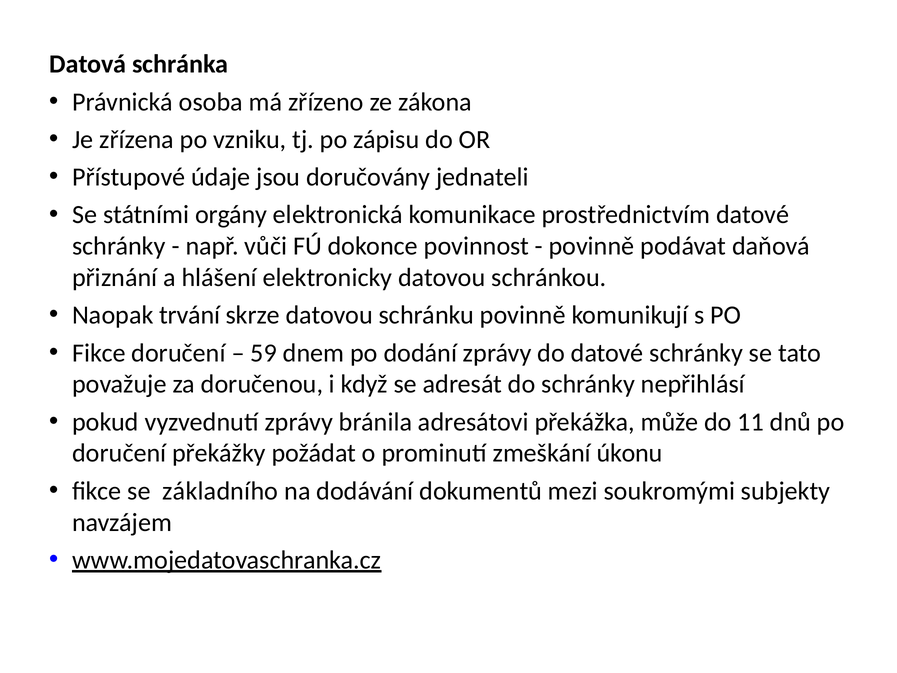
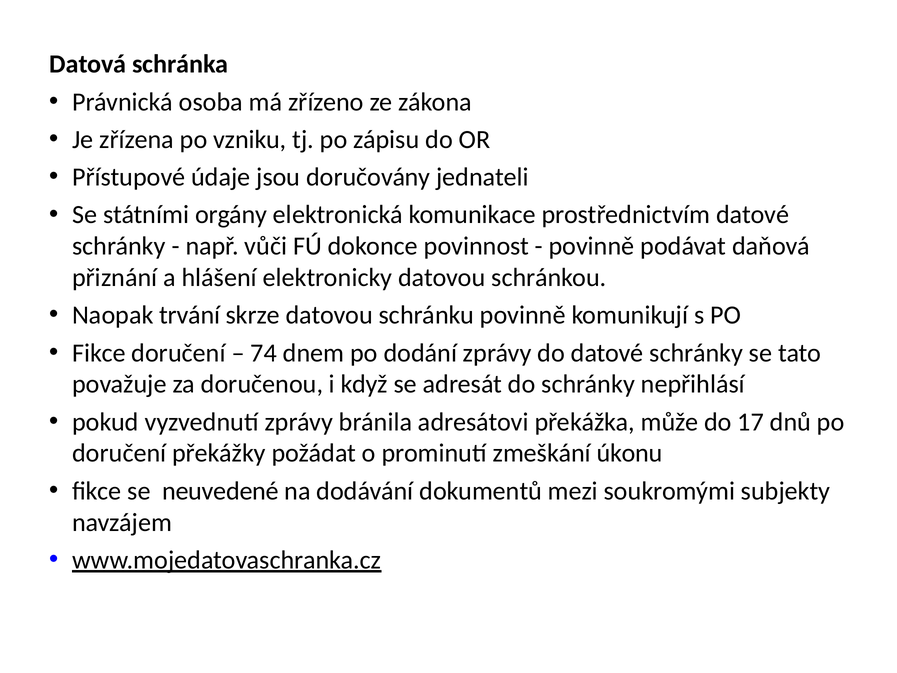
59: 59 -> 74
11: 11 -> 17
základního: základního -> neuvedené
